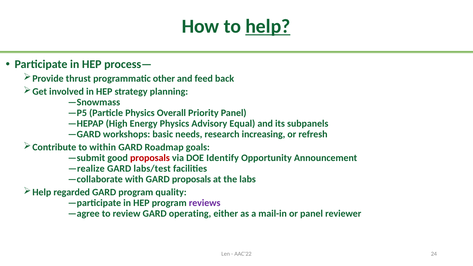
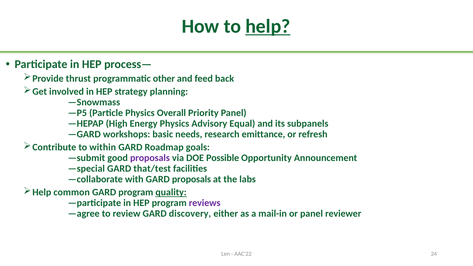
increasing: increasing -> emittance
proposals at (150, 158) colour: red -> purple
Identify: Identify -> Possible
—realize: —realize -> —special
labs/test: labs/test -> that/test
regarded: regarded -> common
quality underline: none -> present
operating: operating -> discovery
